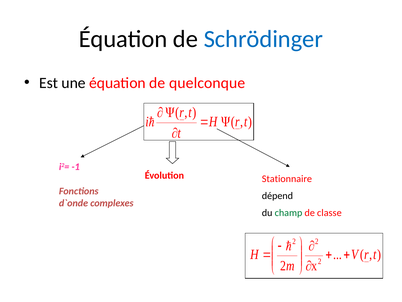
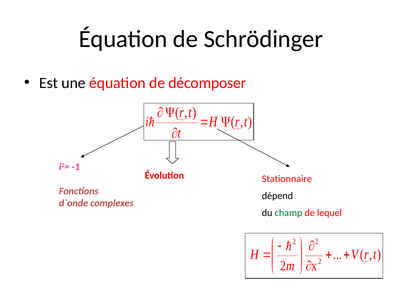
Schrödinger colour: blue -> black
quelconque: quelconque -> décomposer
classe: classe -> lequel
